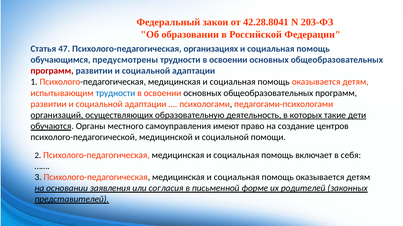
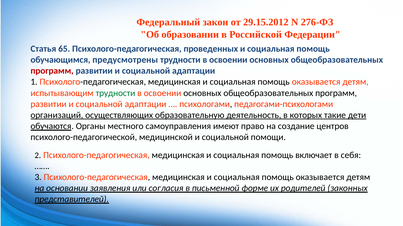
42.28.8041: 42.28.8041 -> 29.15.2012
203-ФЗ: 203-ФЗ -> 276-ФЗ
47: 47 -> 65
организациях: организациях -> проведенных
трудности at (115, 93) colour: blue -> green
